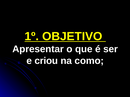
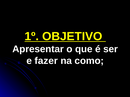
criou: criou -> fazer
